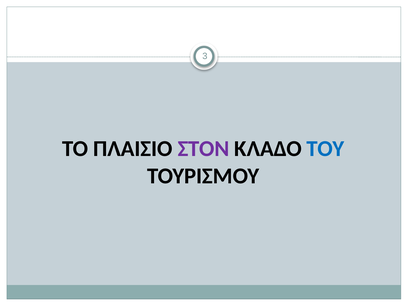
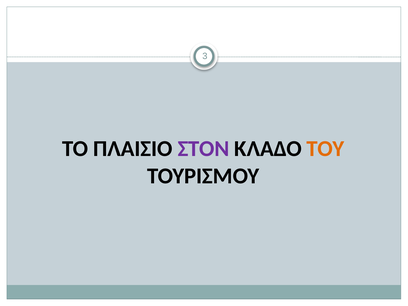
ΤΟΥ colour: blue -> orange
